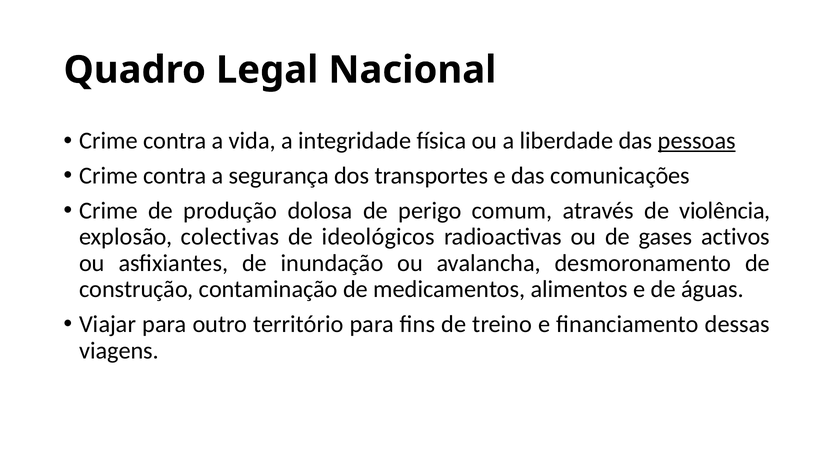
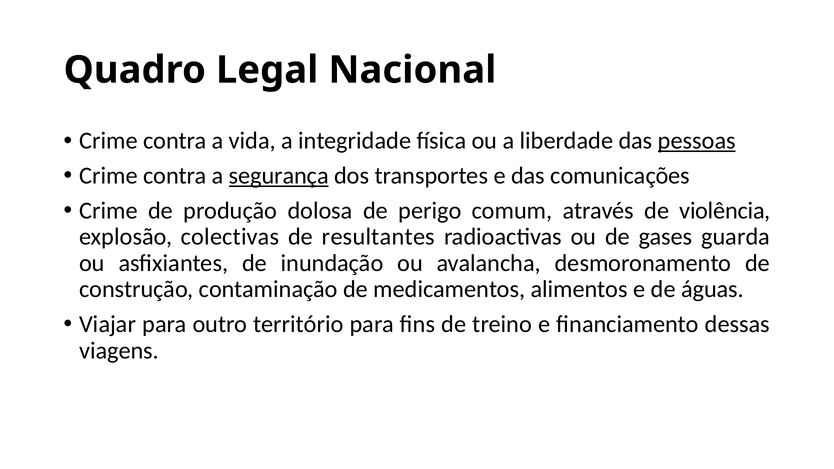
segurança underline: none -> present
ideológicos: ideológicos -> resultantes
activos: activos -> guarda
